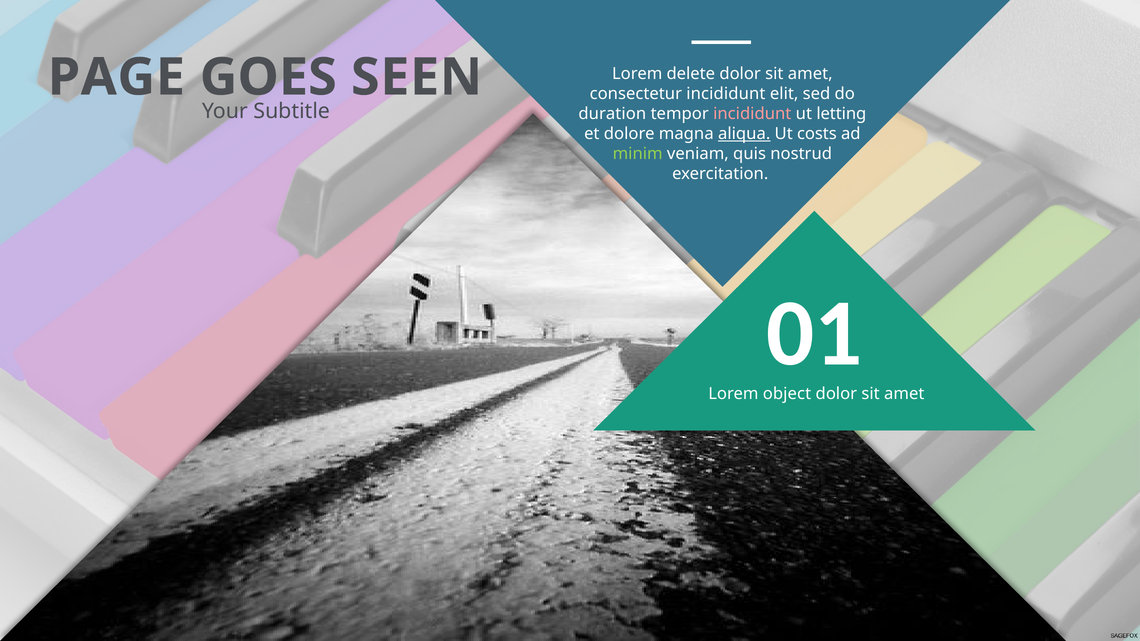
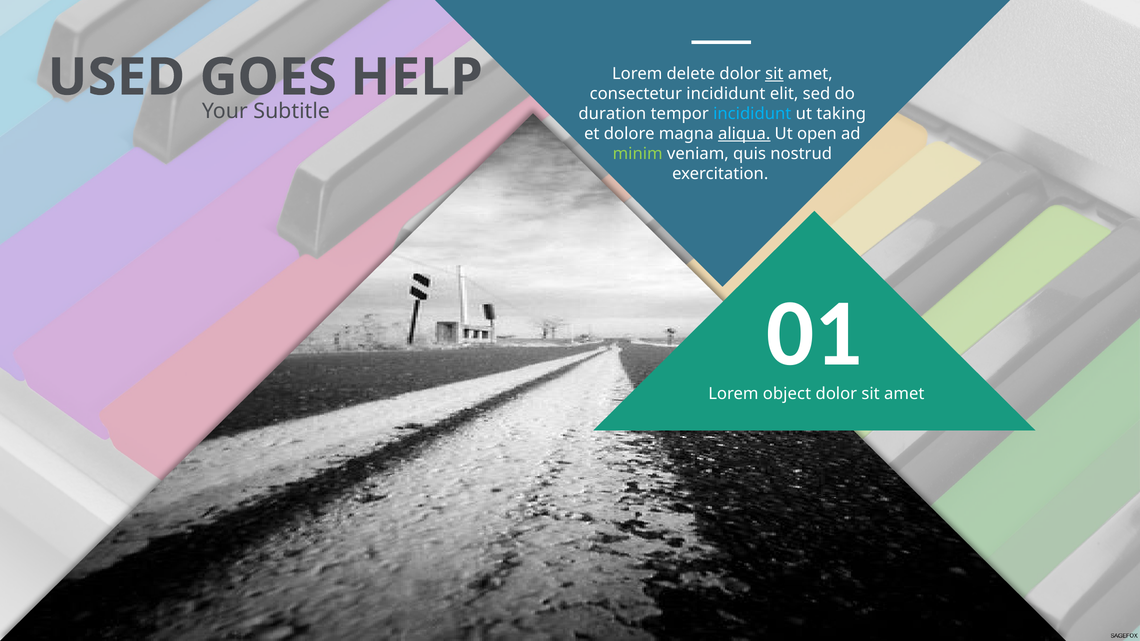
PAGE: PAGE -> USED
SEEN: SEEN -> HELP
sit at (774, 74) underline: none -> present
incididunt at (752, 114) colour: pink -> light blue
letting: letting -> taking
costs: costs -> open
